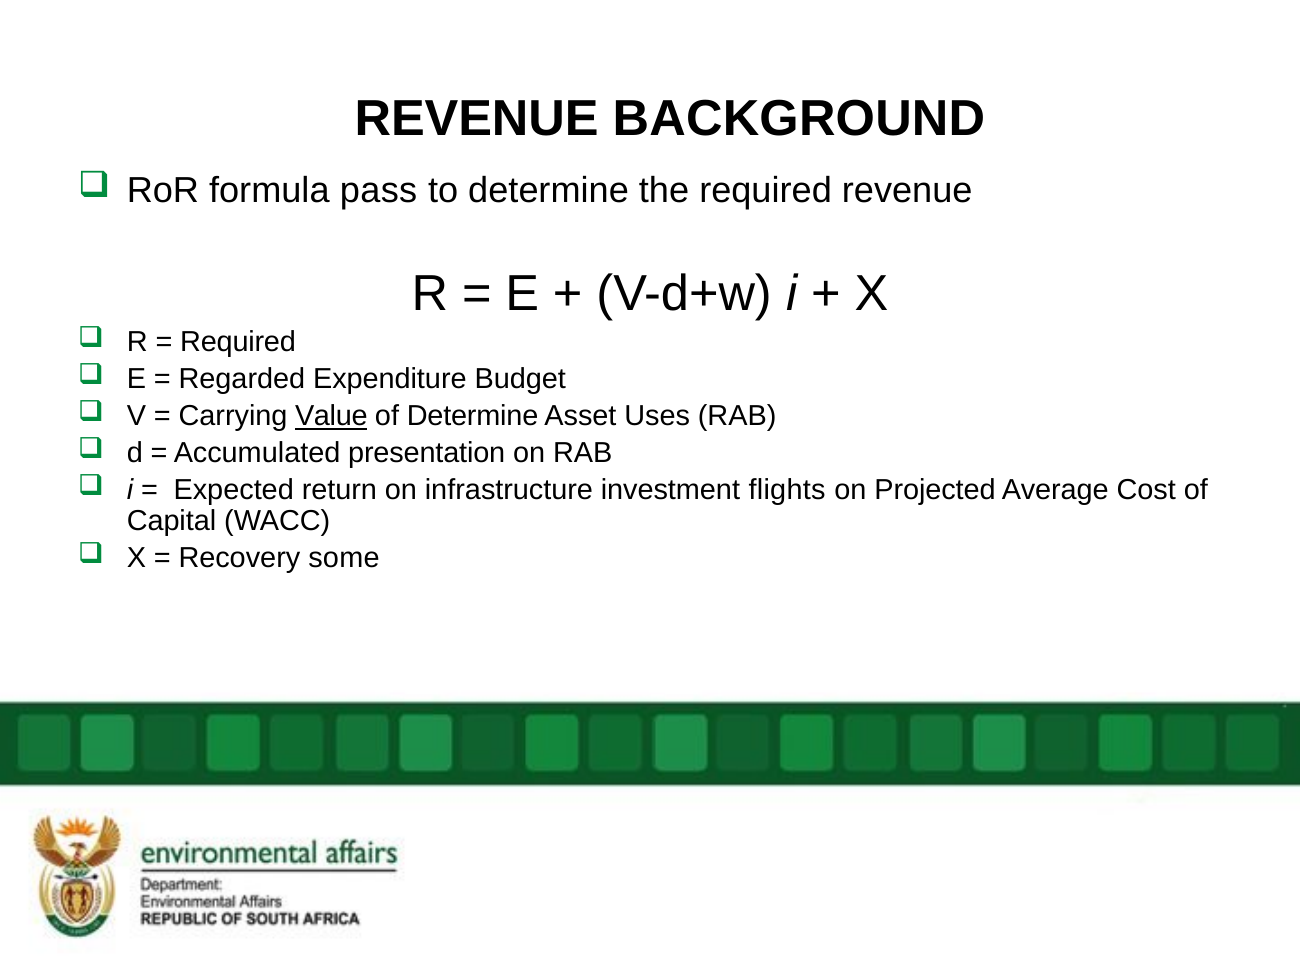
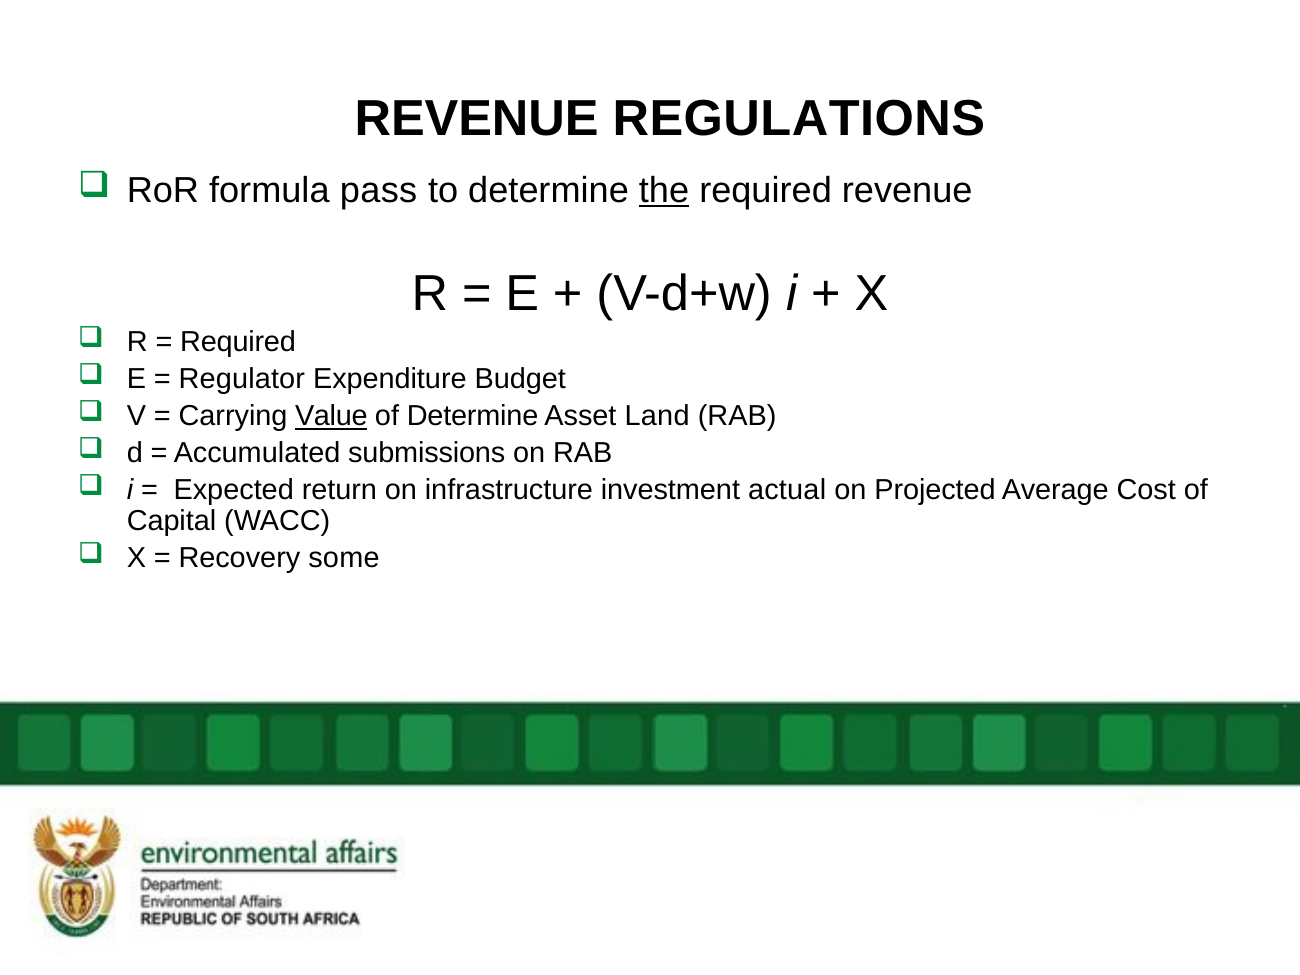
BACKGROUND: BACKGROUND -> REGULATIONS
the underline: none -> present
Regarded: Regarded -> Regulator
Uses: Uses -> Land
presentation: presentation -> submissions
flights: flights -> actual
